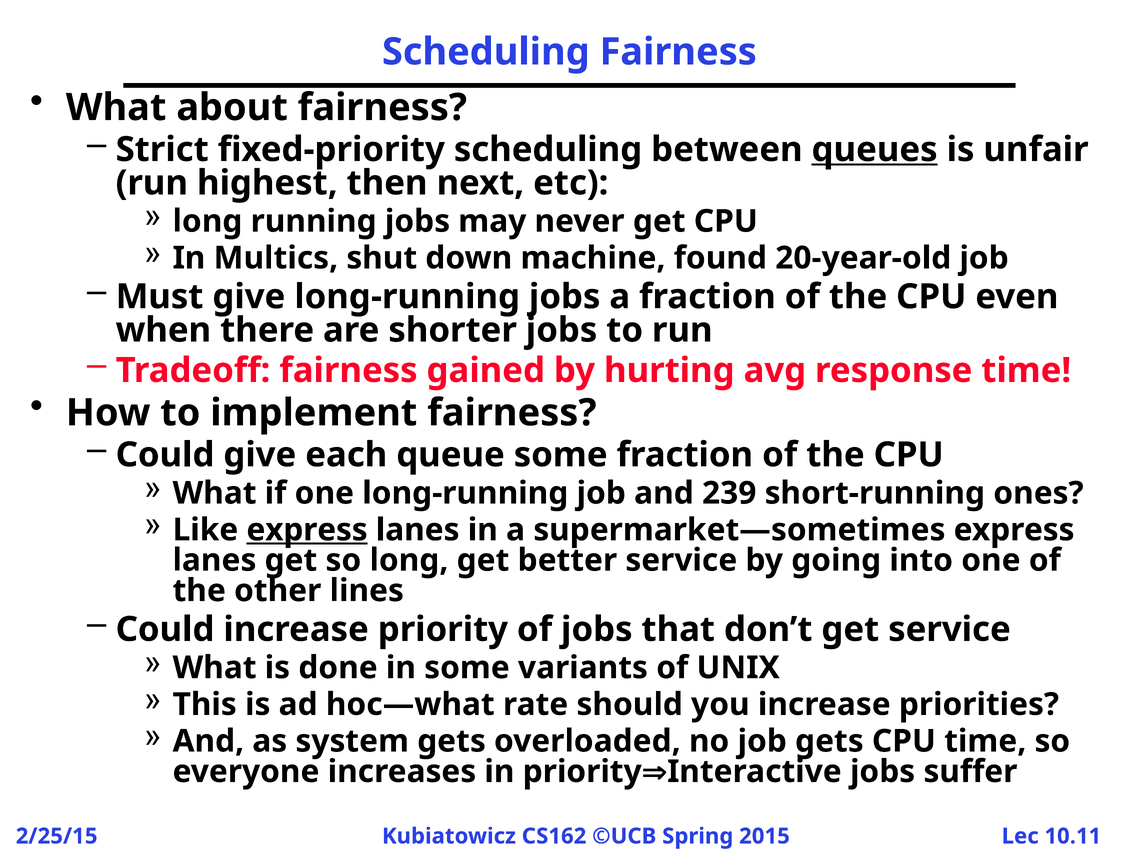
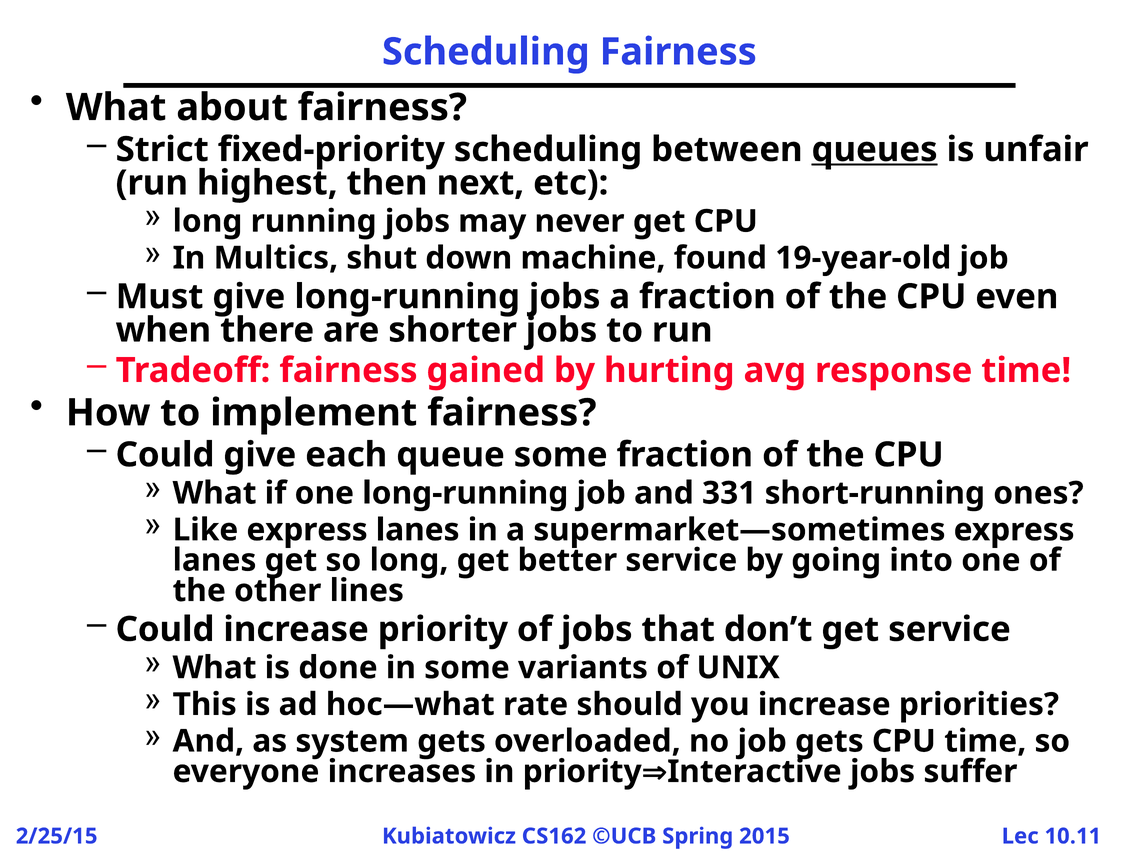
20-year-old: 20-year-old -> 19-year-old
239: 239 -> 331
express at (307, 530) underline: present -> none
